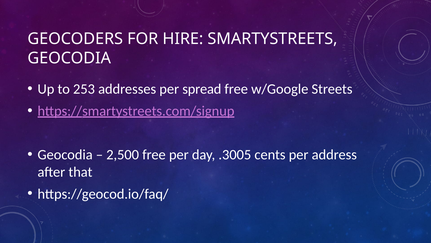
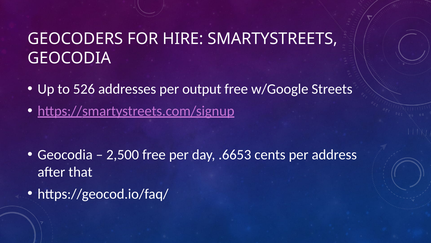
253: 253 -> 526
spread: spread -> output
.3005: .3005 -> .6653
